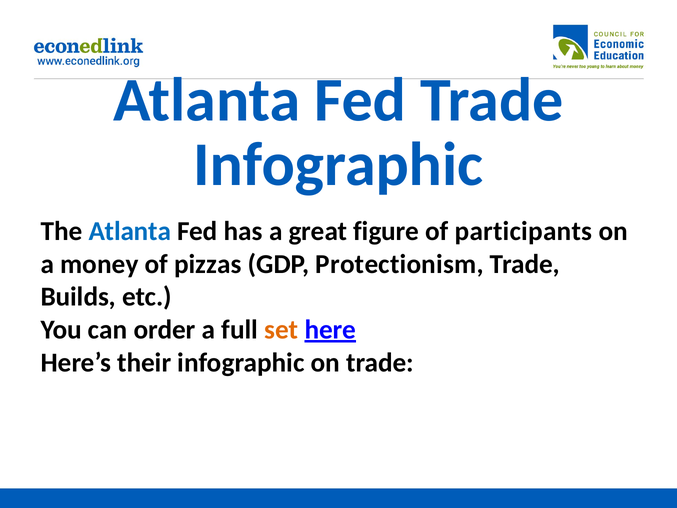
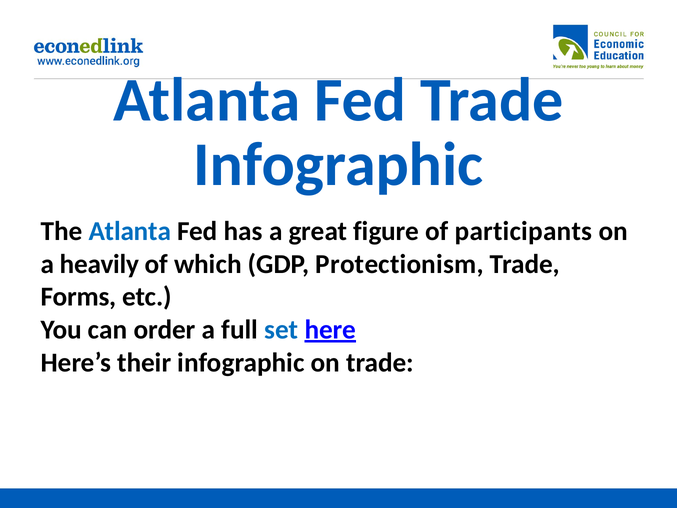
money: money -> heavily
pizzas: pizzas -> which
Builds: Builds -> Forms
set colour: orange -> blue
